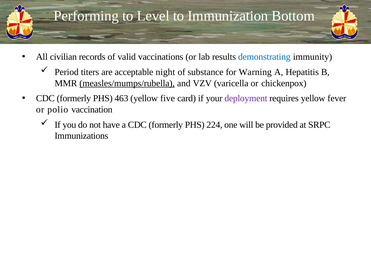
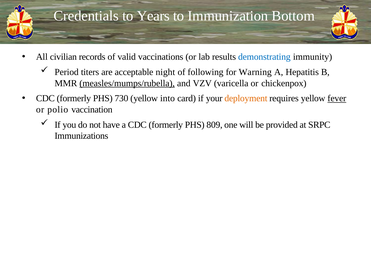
Performing: Performing -> Credentials
Level: Level -> Years
substance: substance -> following
463: 463 -> 730
five: five -> into
deployment colour: purple -> orange
fever underline: none -> present
224: 224 -> 809
